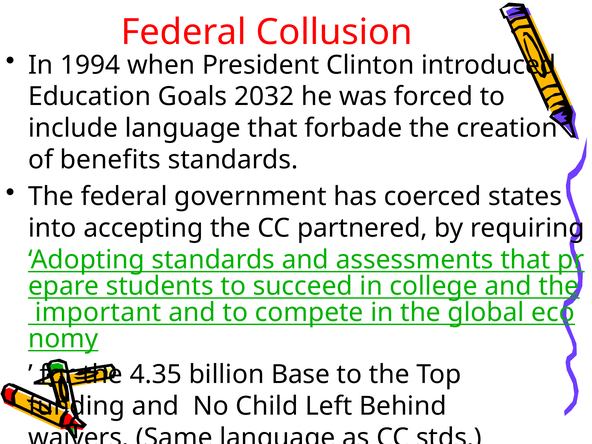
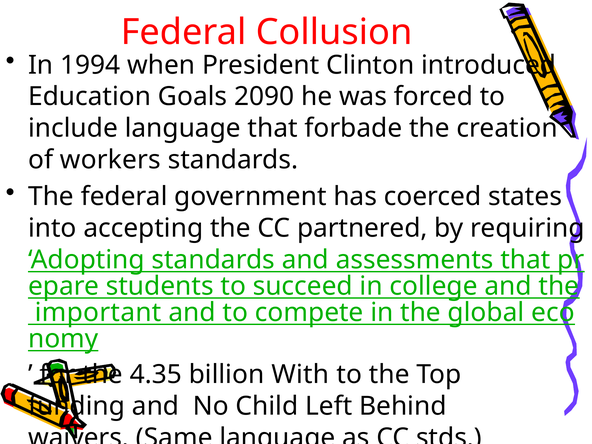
2032: 2032 -> 2090
benefits: benefits -> workers
Base: Base -> With
